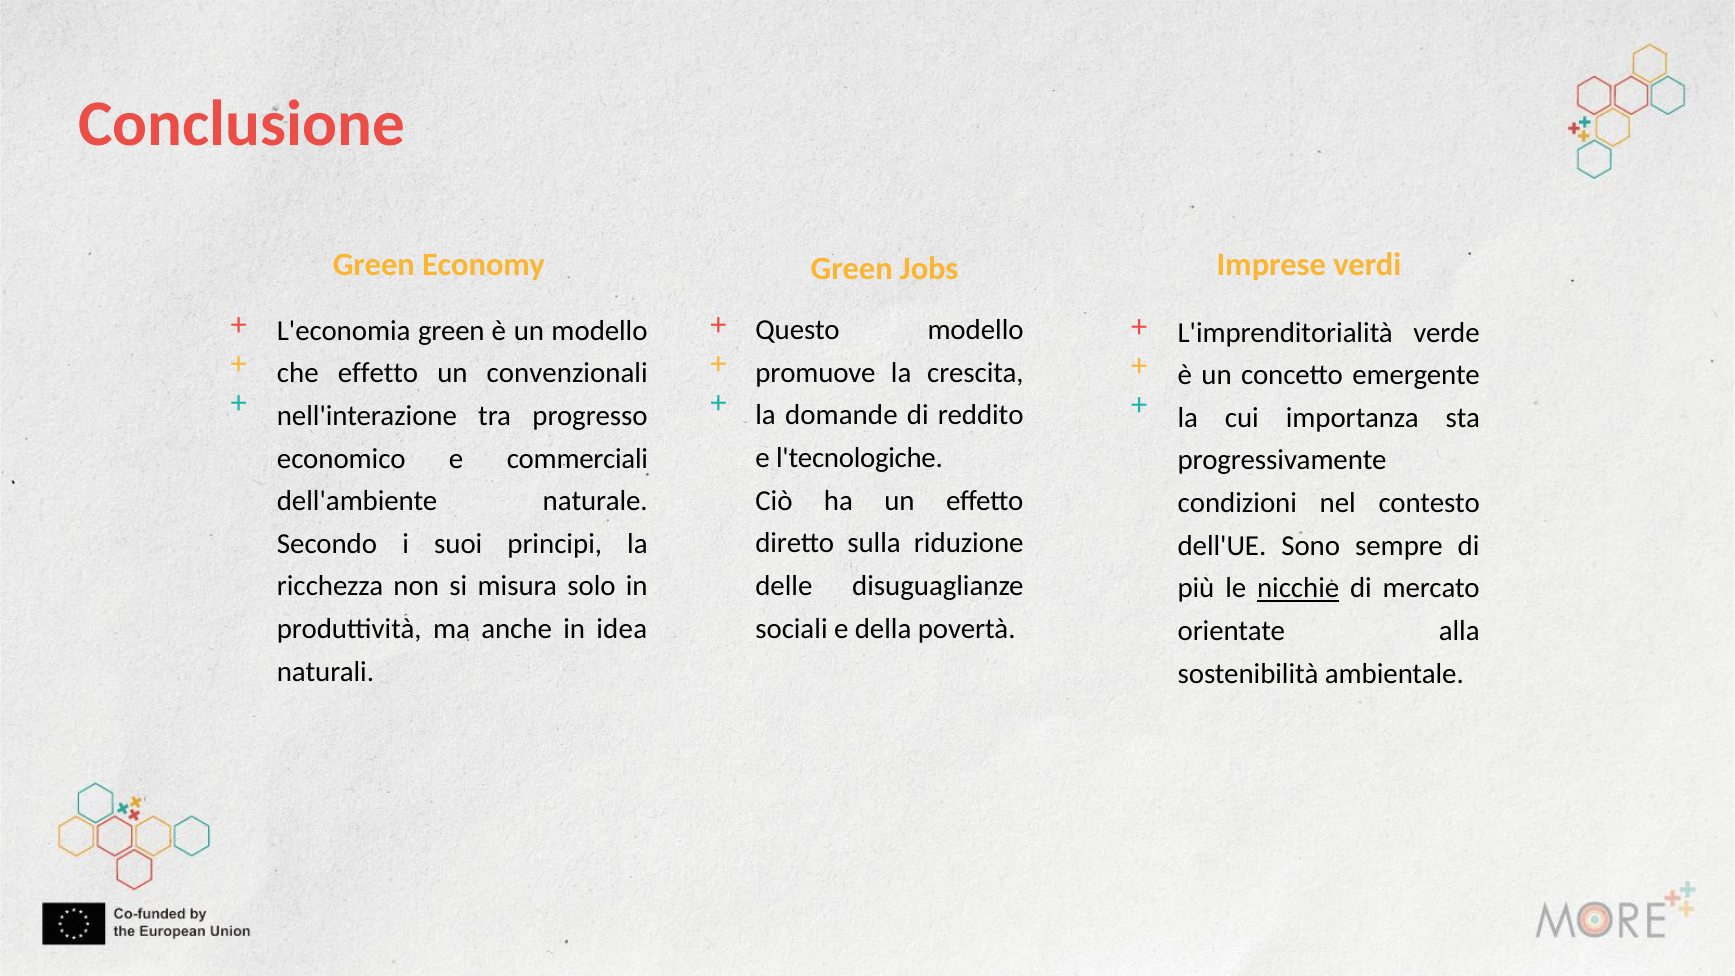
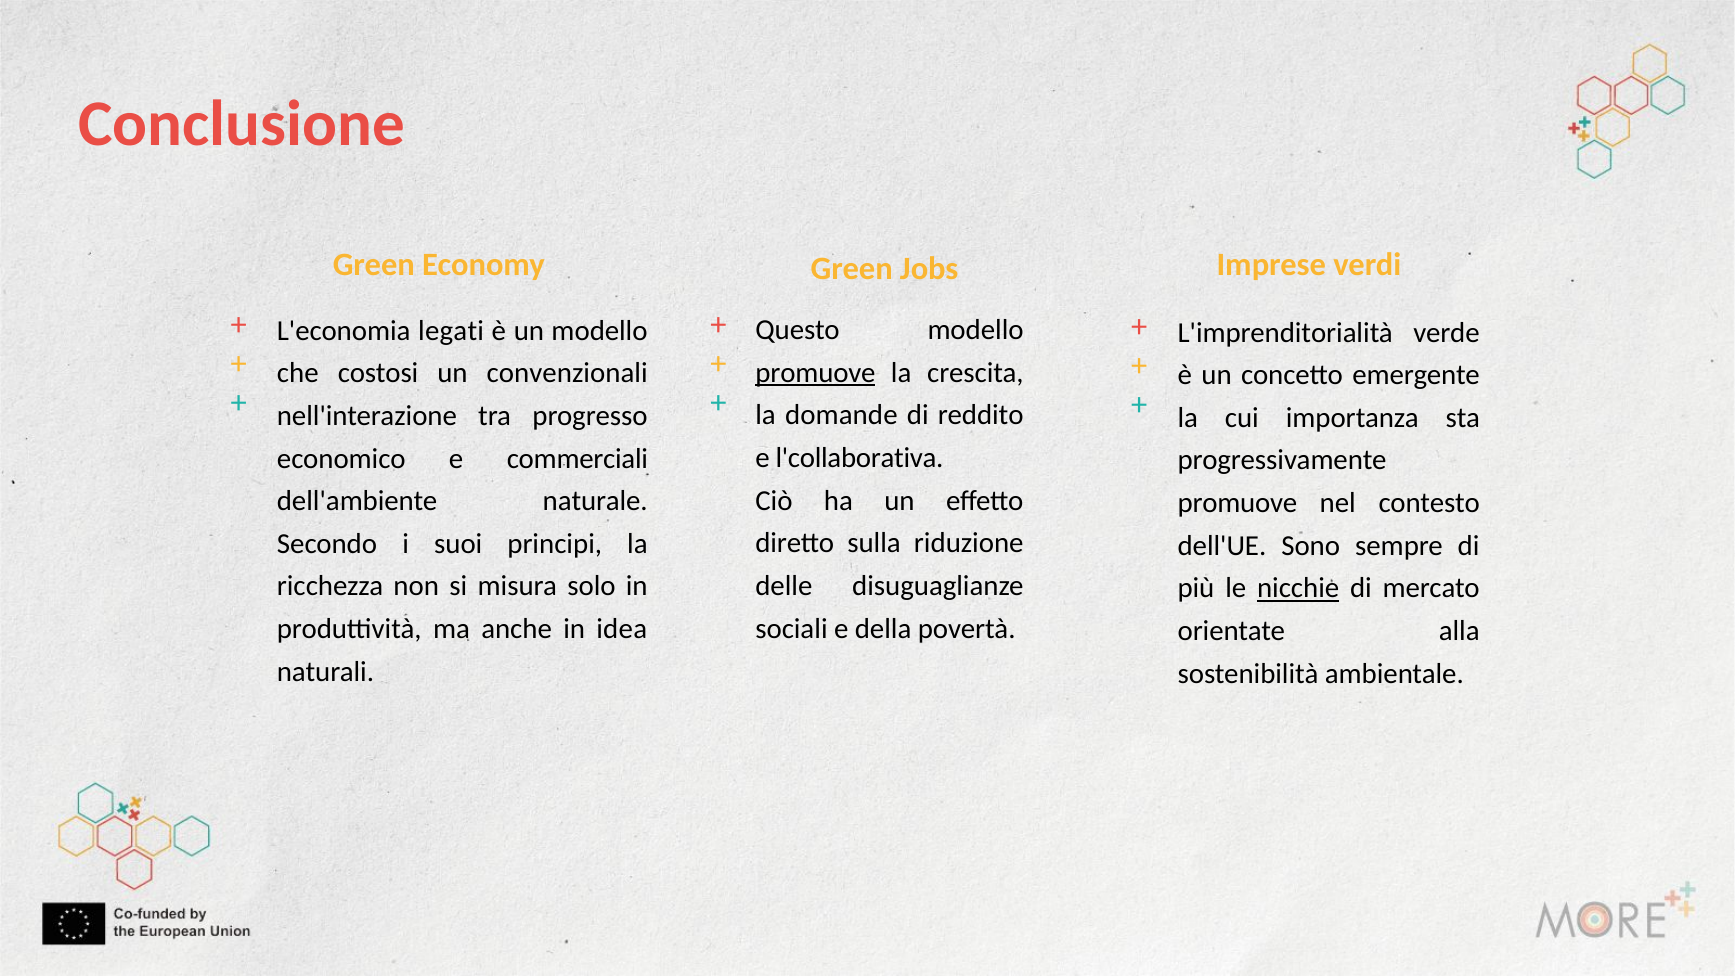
L'economia green: green -> legati
promuove at (815, 373) underline: none -> present
che effetto: effetto -> costosi
l'tecnologiche: l'tecnologiche -> l'collaborativa
condizioni at (1237, 503): condizioni -> promuove
